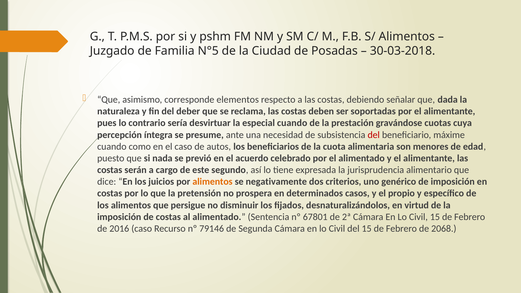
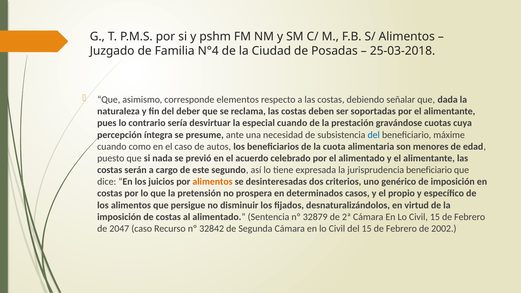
N°5: N°5 -> N°4
30-03-2018: 30-03-2018 -> 25-03-2018
del at (374, 135) colour: red -> blue
jurisprudencia alimentario: alimentario -> beneficiario
negativamente: negativamente -> desinteresadas
67801: 67801 -> 32879
2016: 2016 -> 2047
79146: 79146 -> 32842
2068: 2068 -> 2002
